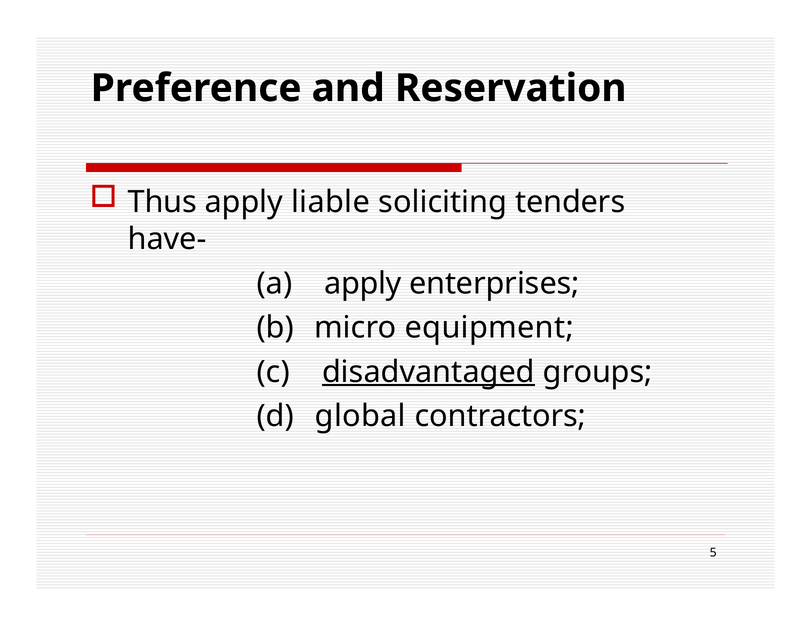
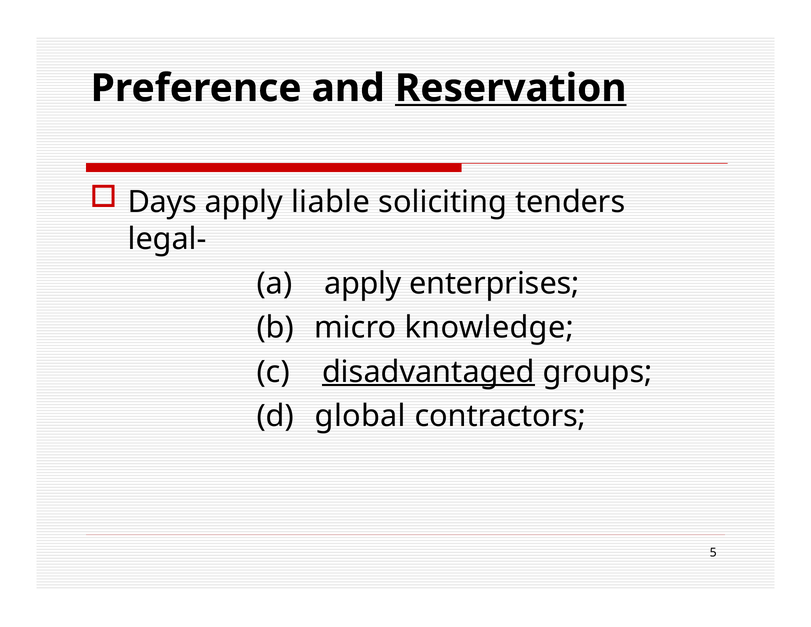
Reservation underline: none -> present
Thus: Thus -> Days
have-: have- -> legal-
equipment: equipment -> knowledge
